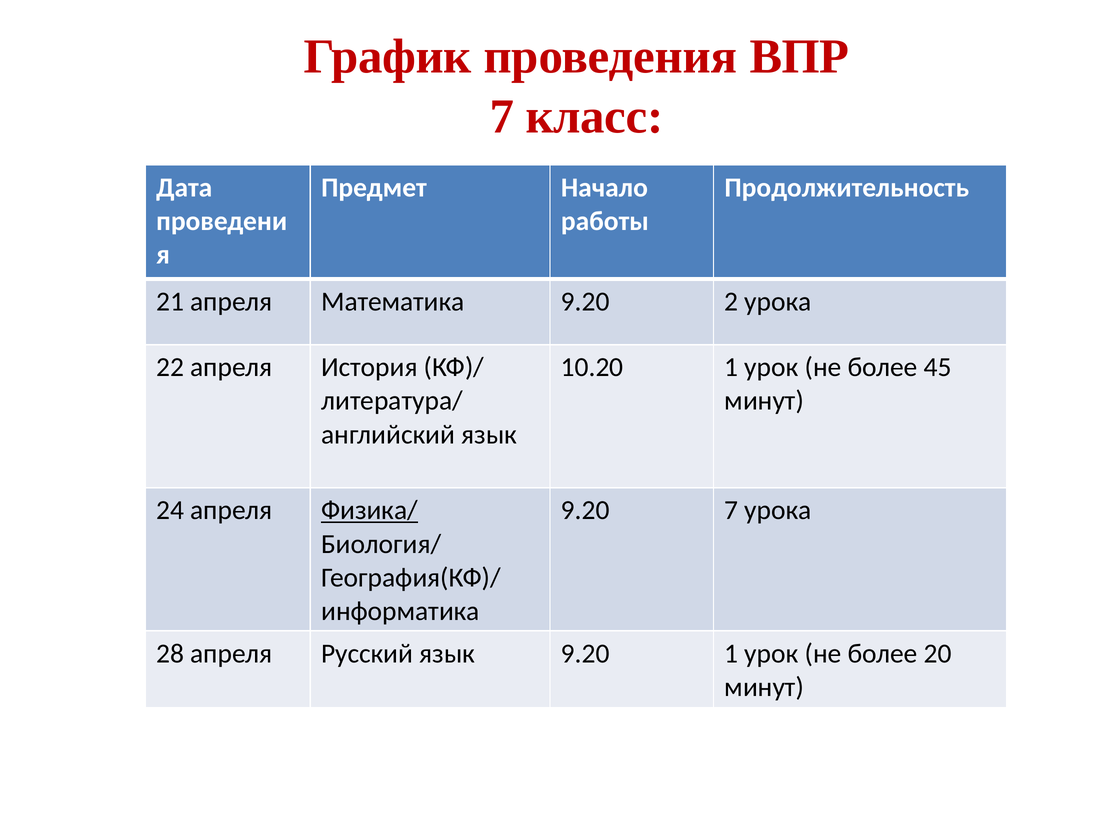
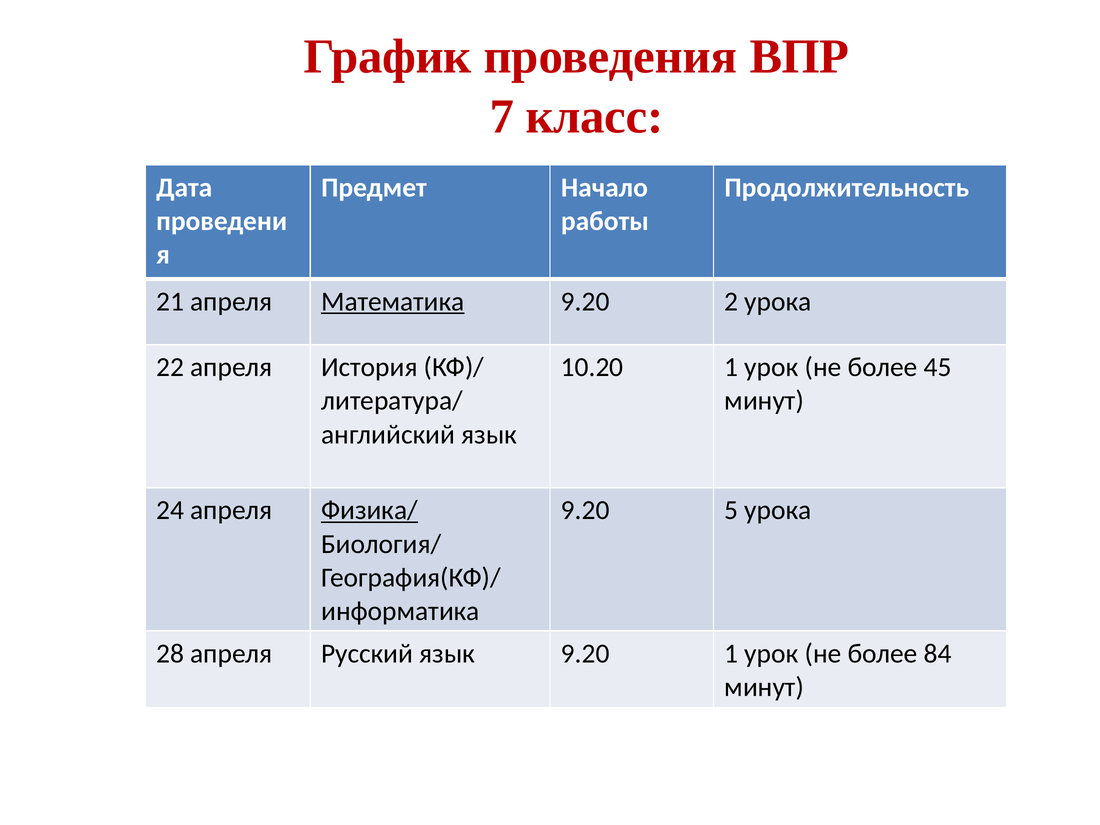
Математика underline: none -> present
9.20 7: 7 -> 5
20: 20 -> 84
